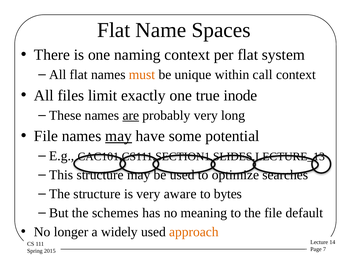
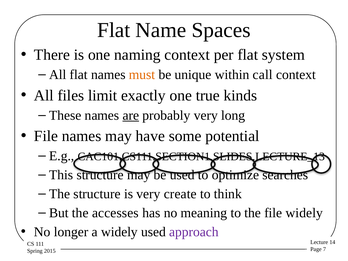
inode: inode -> kinds
may at (119, 136) underline: present -> none
aware: aware -> create
bytes: bytes -> think
schemes: schemes -> accesses
file default: default -> widely
approach colour: orange -> purple
